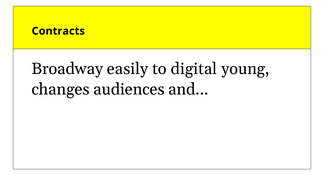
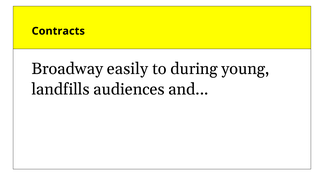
digital: digital -> during
changes: changes -> landfills
